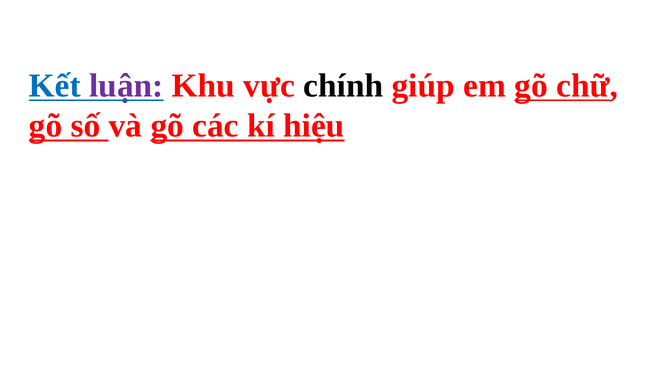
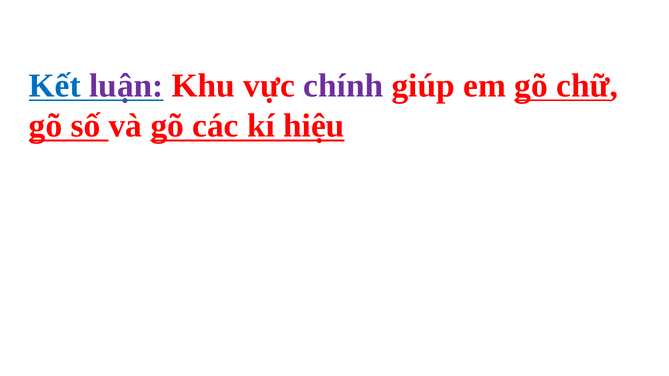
chính colour: black -> purple
